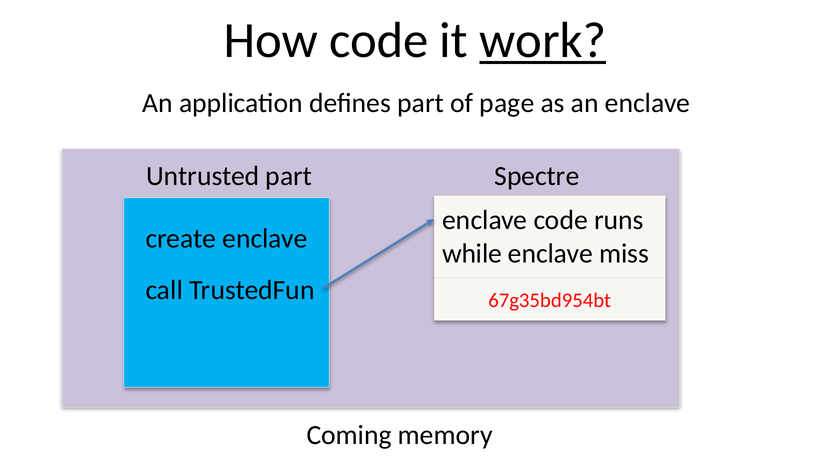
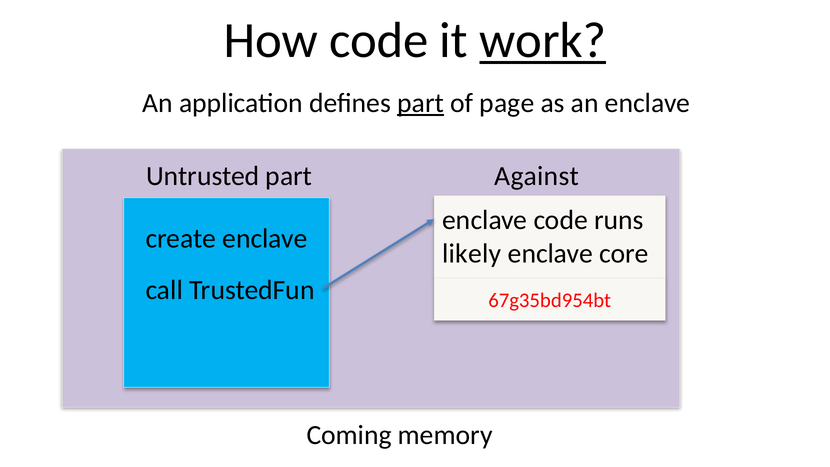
part at (421, 103) underline: none -> present
Spectre: Spectre -> Against
while: while -> likely
miss: miss -> core
